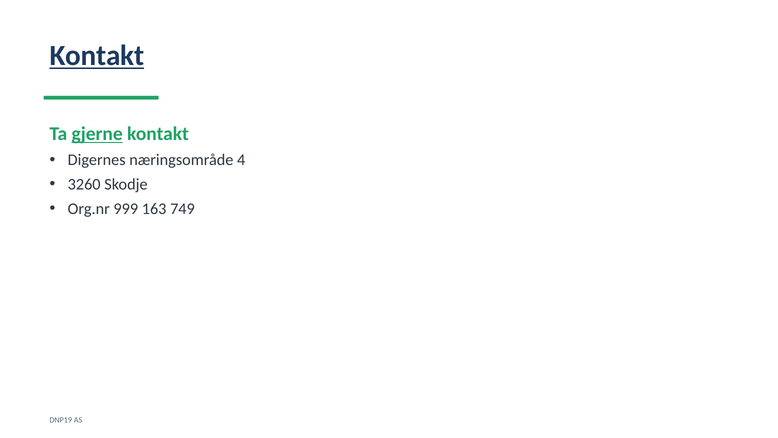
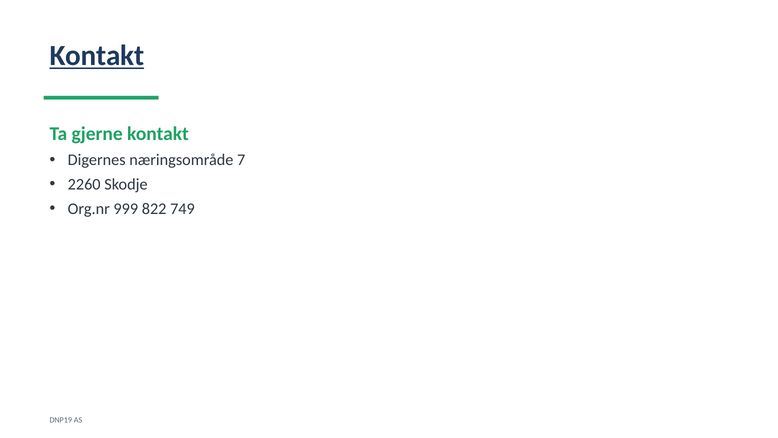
gjerne underline: present -> none
4: 4 -> 7
3260: 3260 -> 2260
163: 163 -> 822
